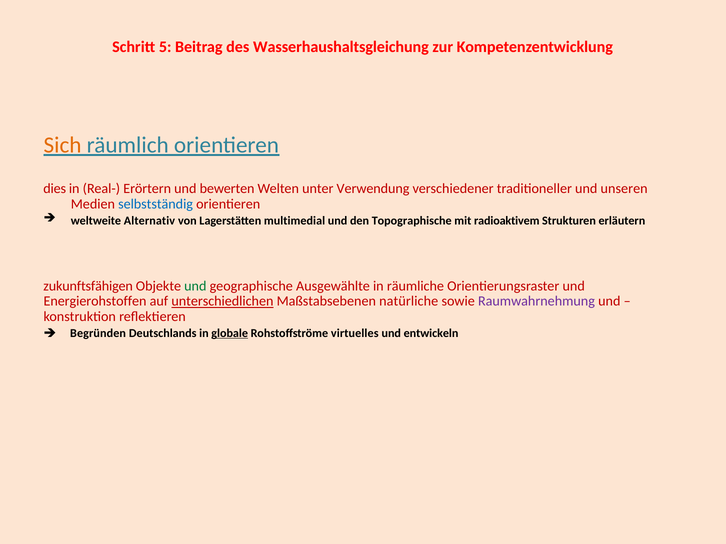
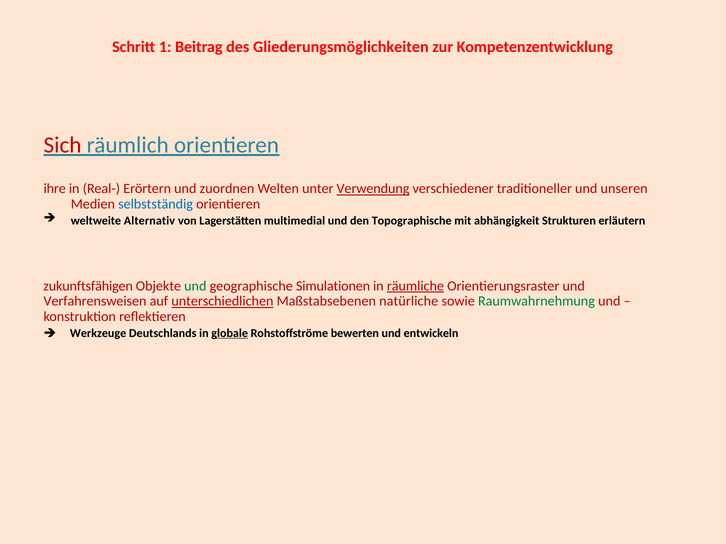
5: 5 -> 1
Wasserhaushaltsgleichung: Wasserhaushaltsgleichung -> Gliederungsmöglichkeiten
Sich colour: orange -> red
dies: dies -> ihre
bewerten: bewerten -> zuordnen
Verwendung underline: none -> present
radioaktivem: radioaktivem -> abhängigkeit
Ausgewählte: Ausgewählte -> Simulationen
räumliche underline: none -> present
Energierohstoffen: Energierohstoffen -> Verfahrensweisen
Raumwahrnehmung colour: purple -> green
Begründen: Begründen -> Werkzeuge
virtuelles: virtuelles -> bewerten
